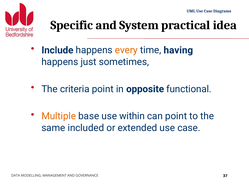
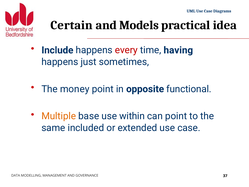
Specific: Specific -> Certain
System: System -> Models
every colour: orange -> red
criteria: criteria -> money
